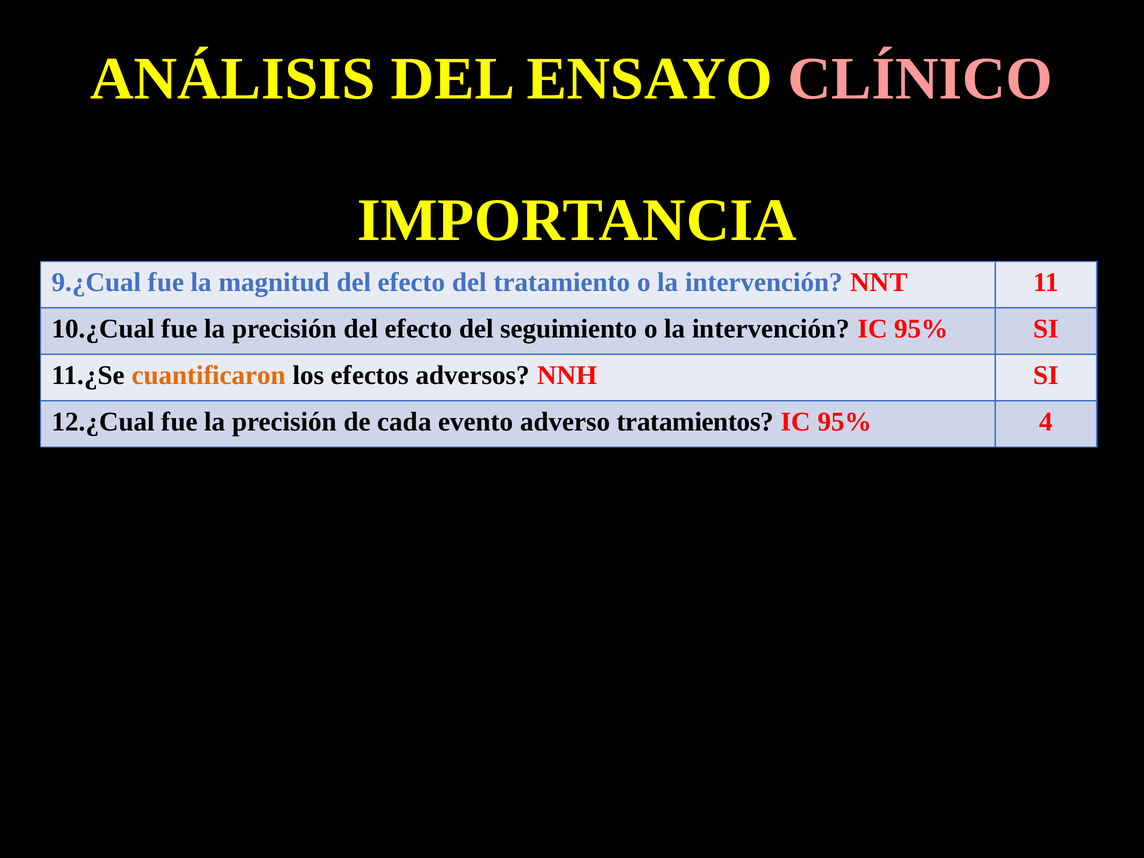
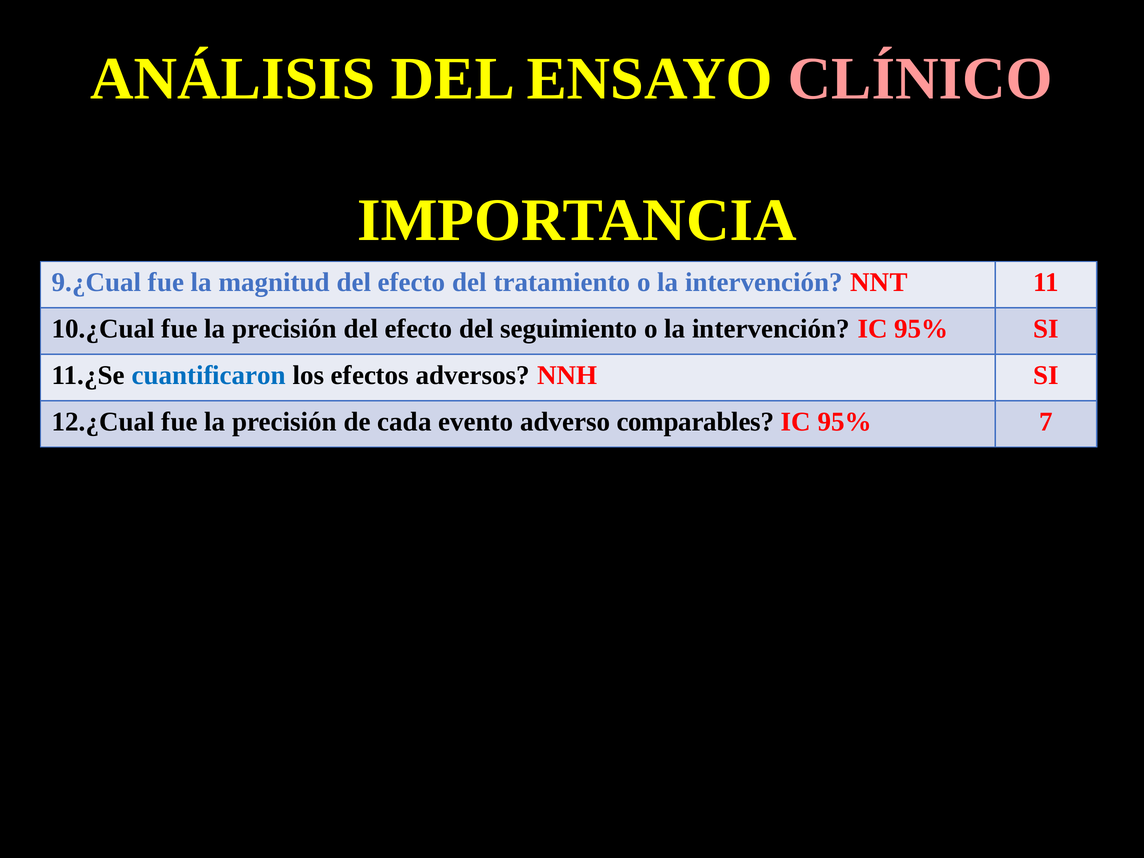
cuantificaron colour: orange -> blue
tratamientos: tratamientos -> comparables
4: 4 -> 7
